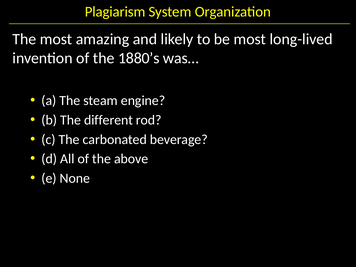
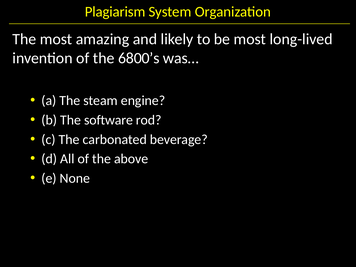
1880’s: 1880’s -> 6800’s
different: different -> software
